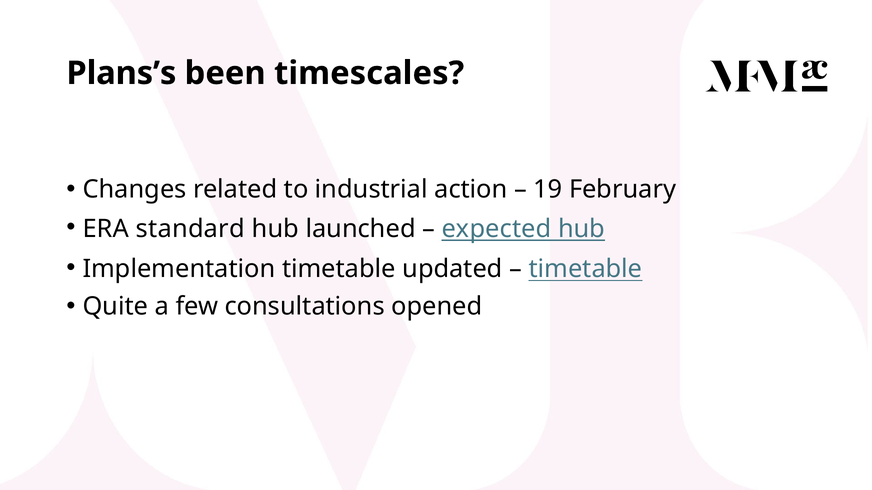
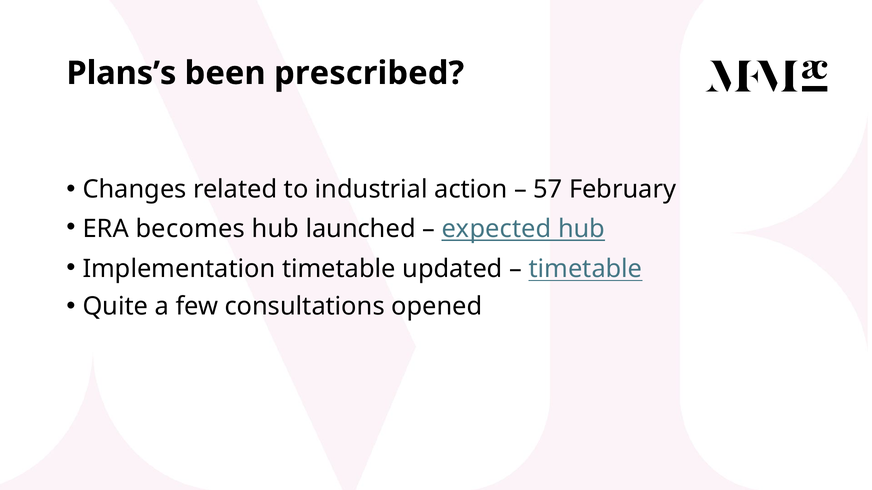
timescales: timescales -> prescribed
19: 19 -> 57
standard: standard -> becomes
